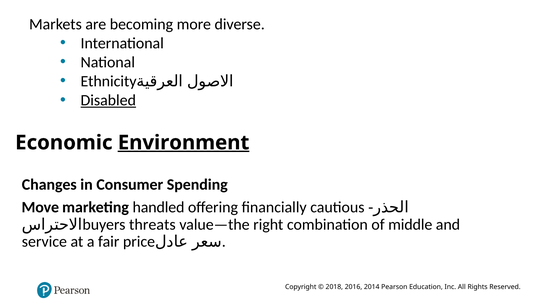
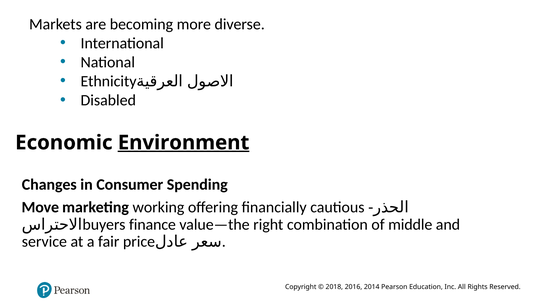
Disabled underline: present -> none
handled: handled -> working
threats: threats -> finance
